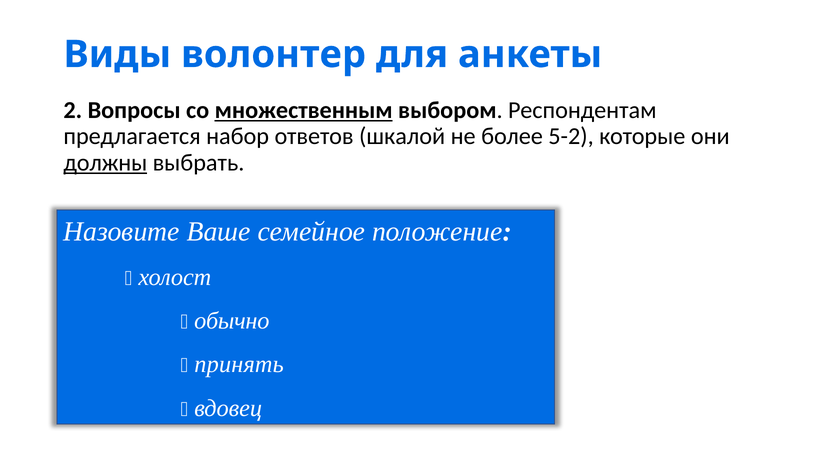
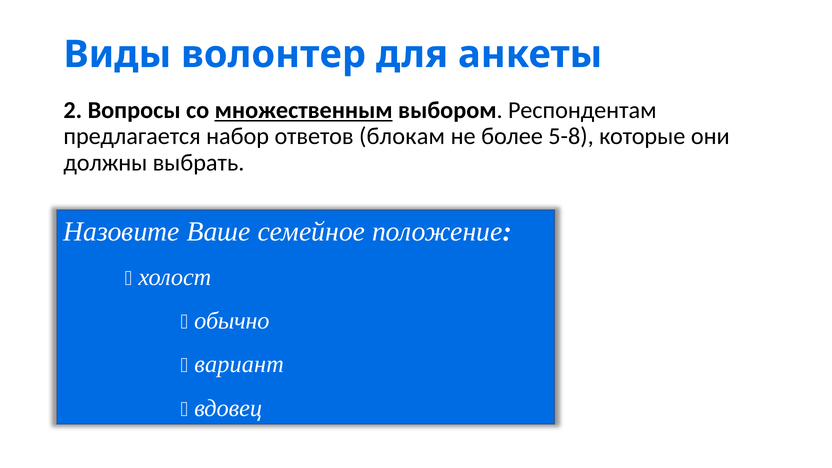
шкалой: шкалой -> блокам
5-2: 5-2 -> 5-8
должны underline: present -> none
принять: принять -> вариант
